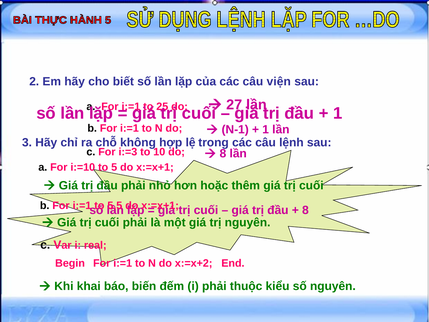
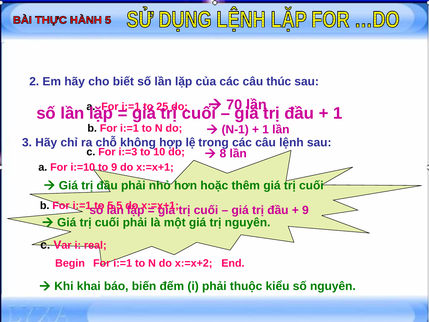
viện: viện -> thúc
27: 27 -> 70
to 5: 5 -> 9
8 at (305, 210): 8 -> 9
